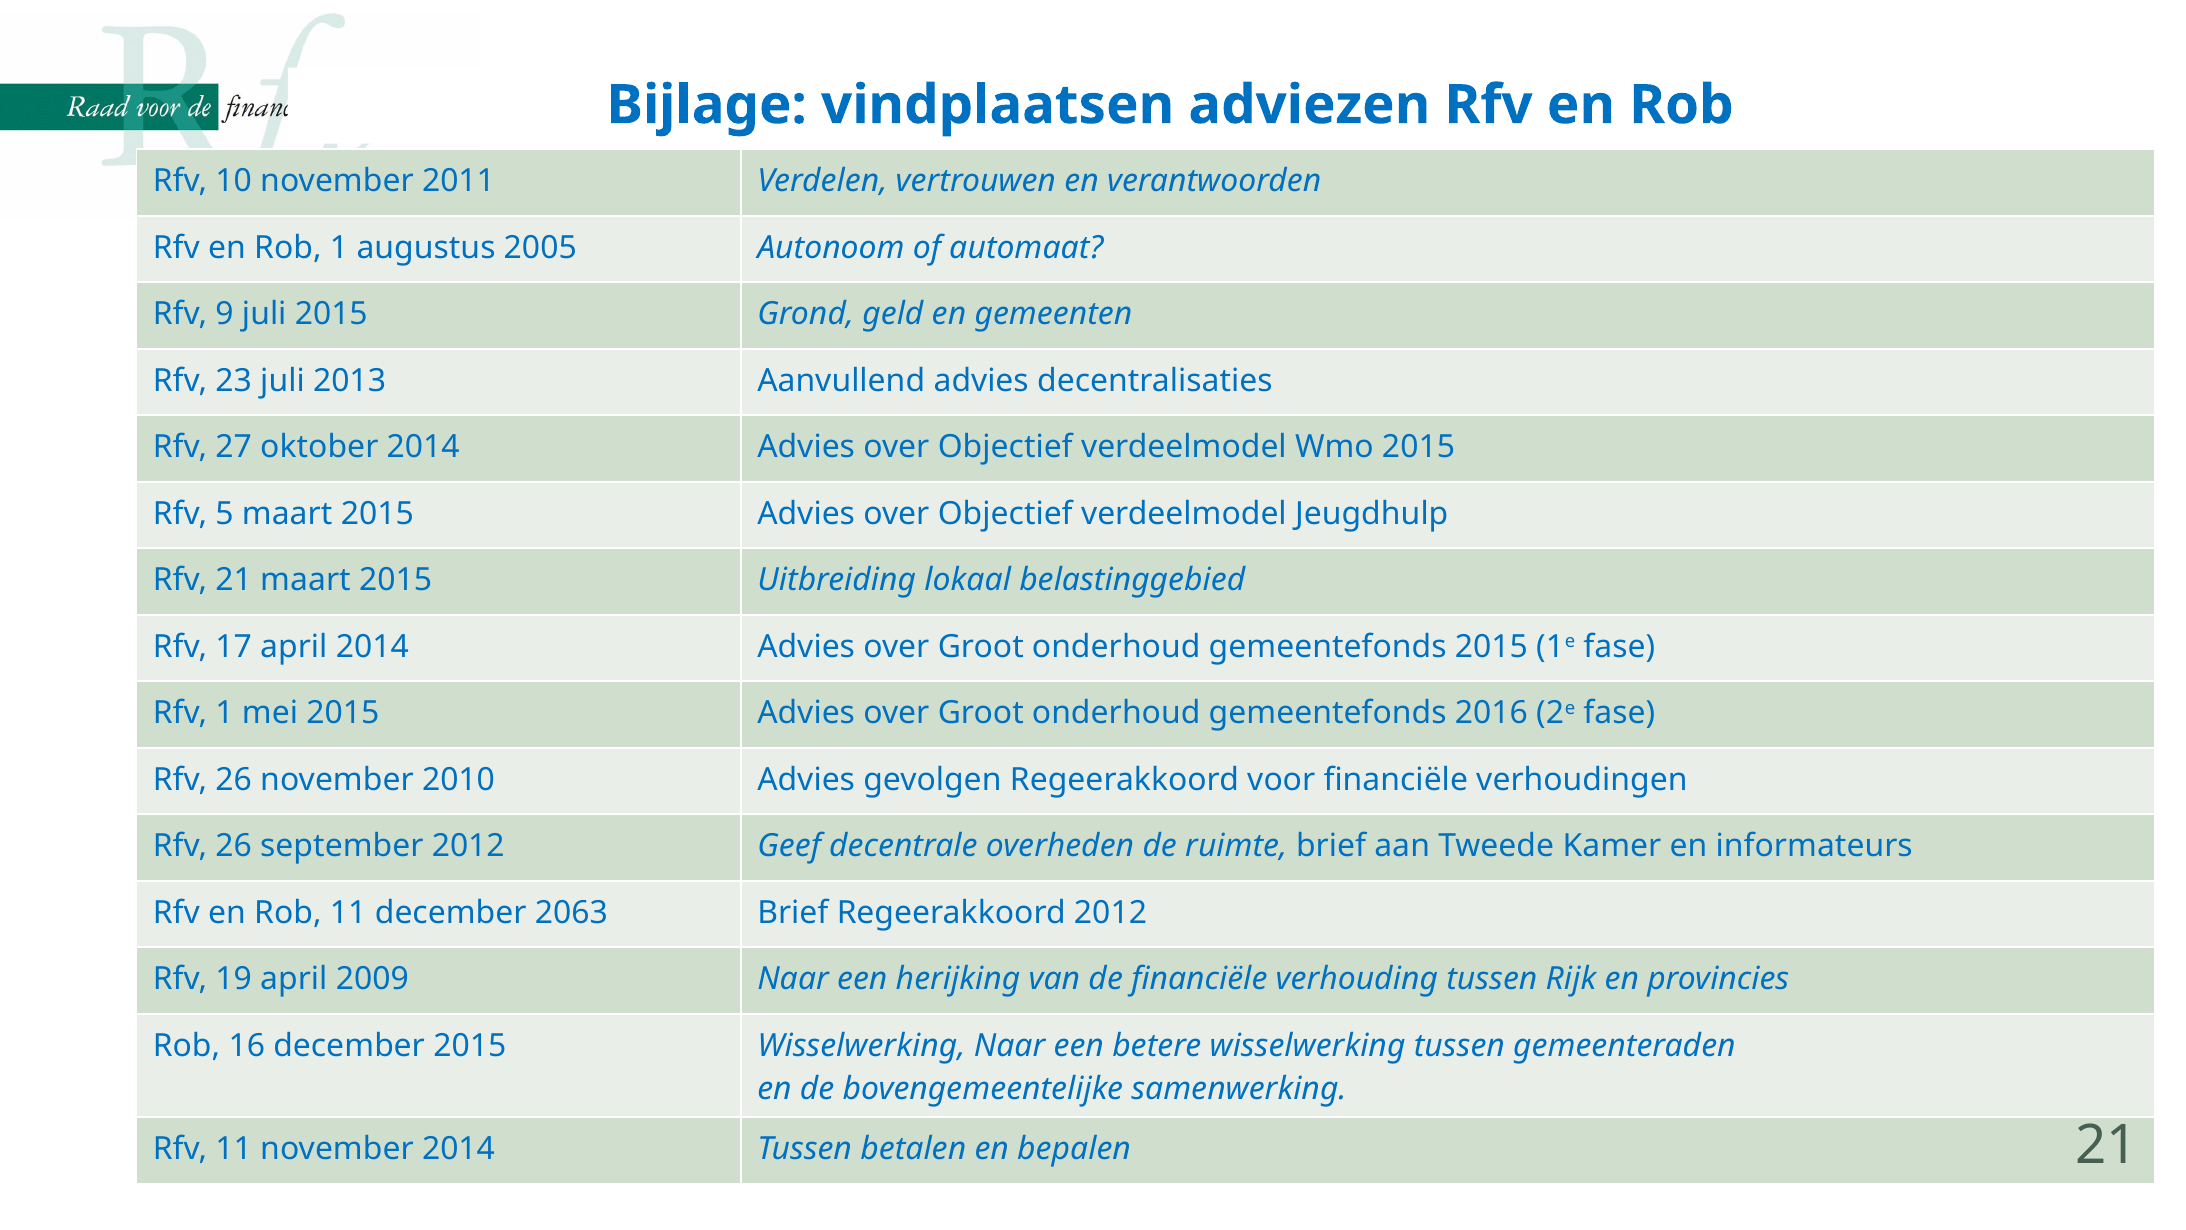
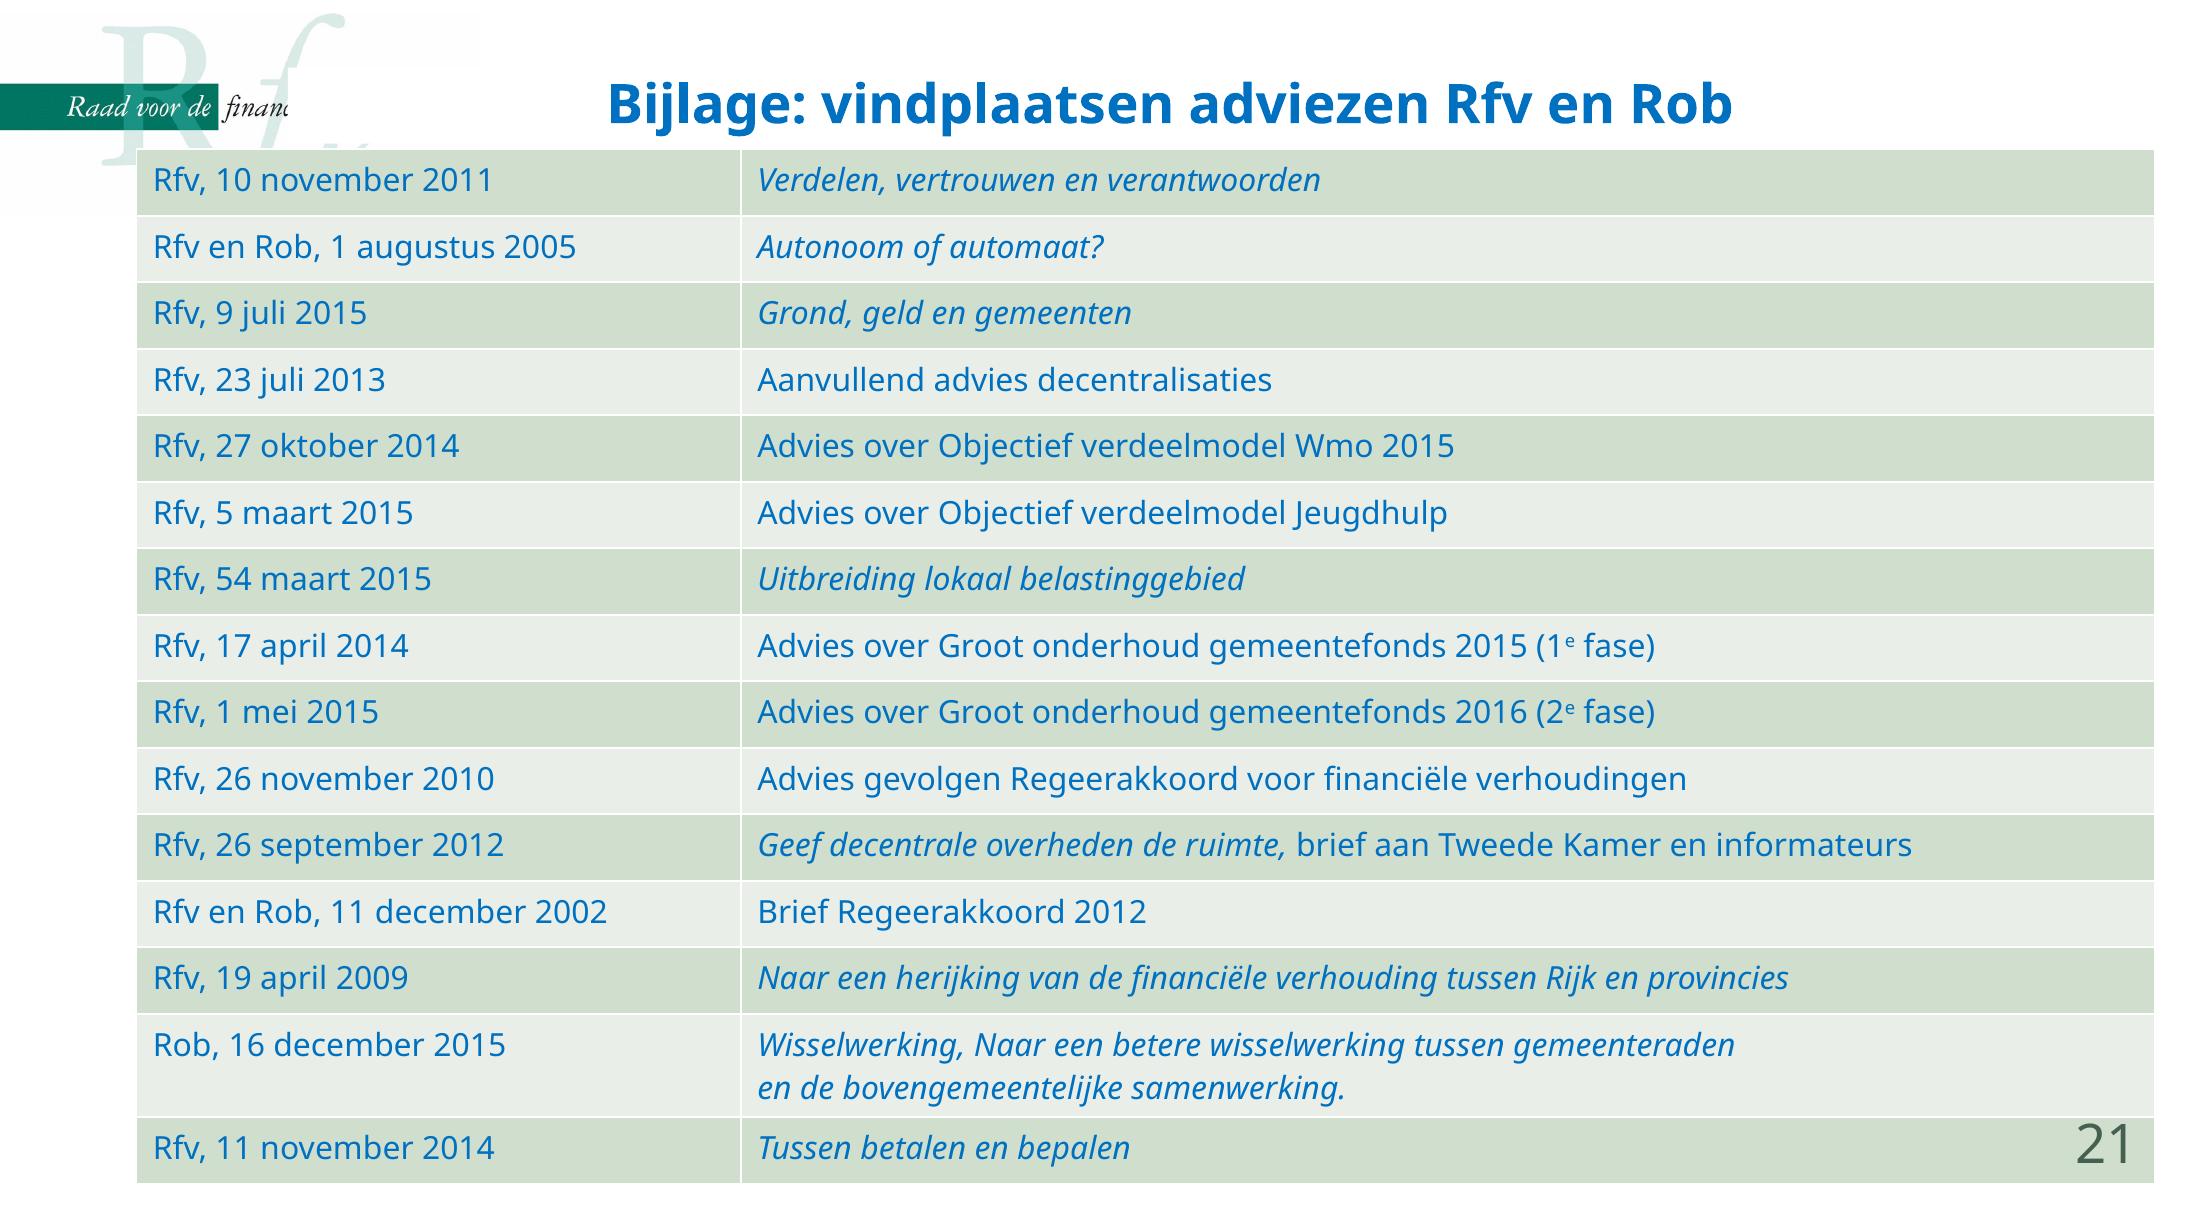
Rfv 21: 21 -> 54
2063: 2063 -> 2002
